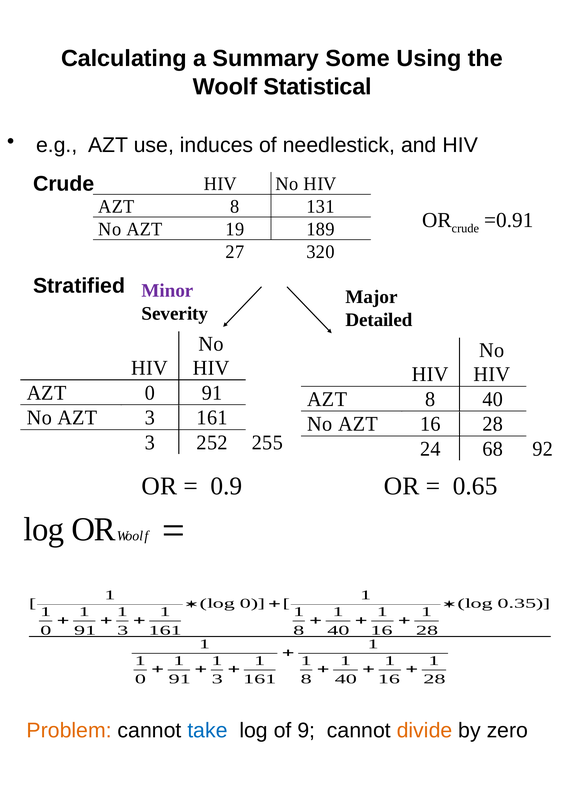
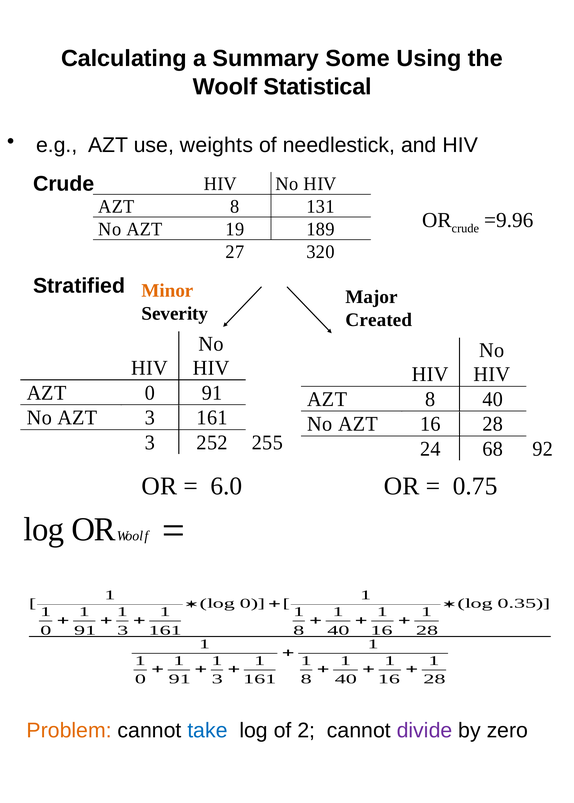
induces: induces -> weights
=0.91: =0.91 -> =9.96
Minor colour: purple -> orange
Detailed: Detailed -> Created
0.9: 0.9 -> 6.0
0.65: 0.65 -> 0.75
9: 9 -> 2
divide colour: orange -> purple
